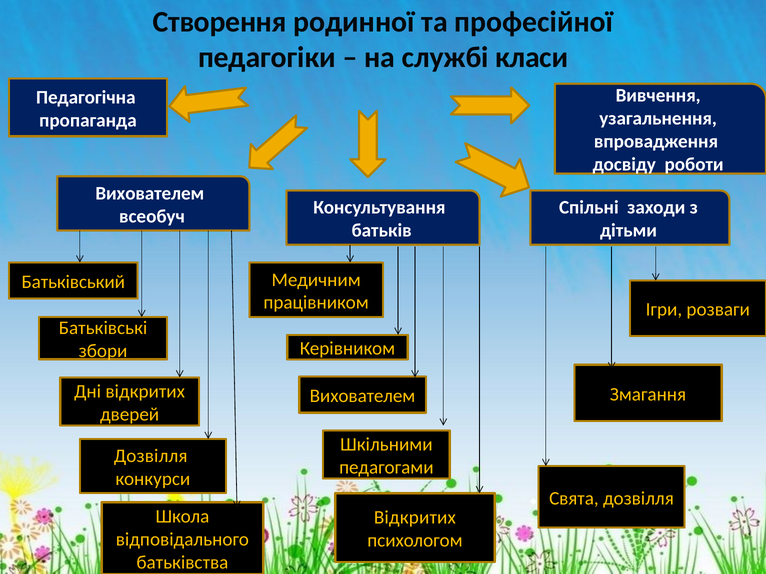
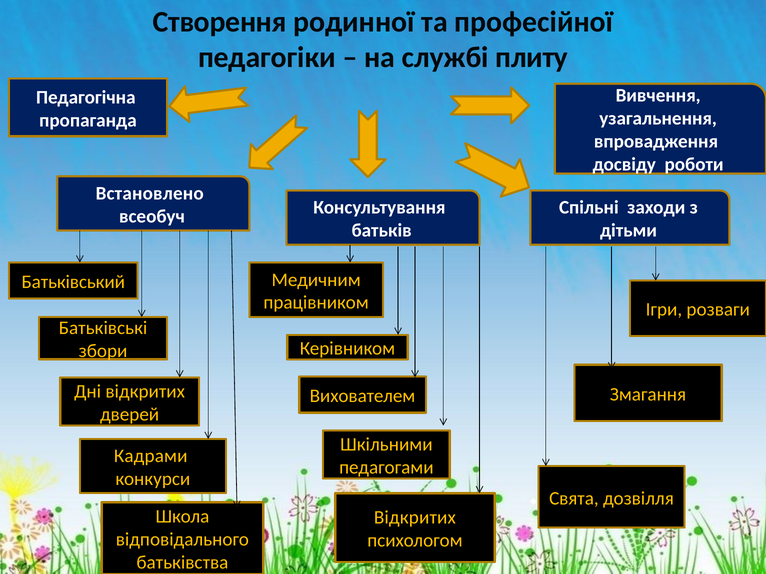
класи: класи -> плиту
Вихователем at (150, 193): Вихователем -> Встановлено
Дозвілля at (151, 456): Дозвілля -> Кадрами
